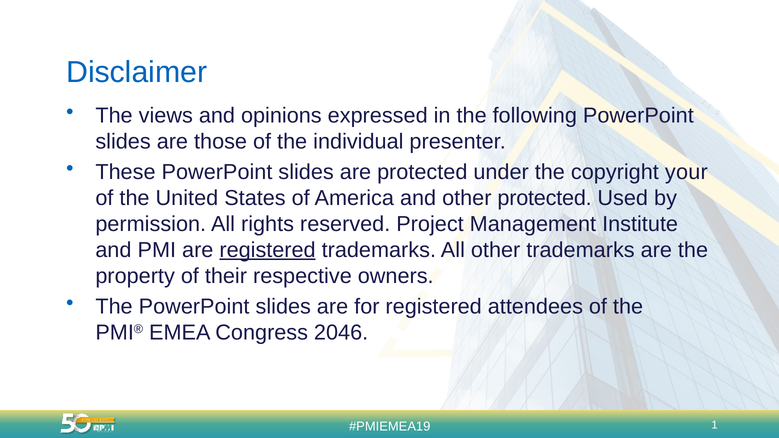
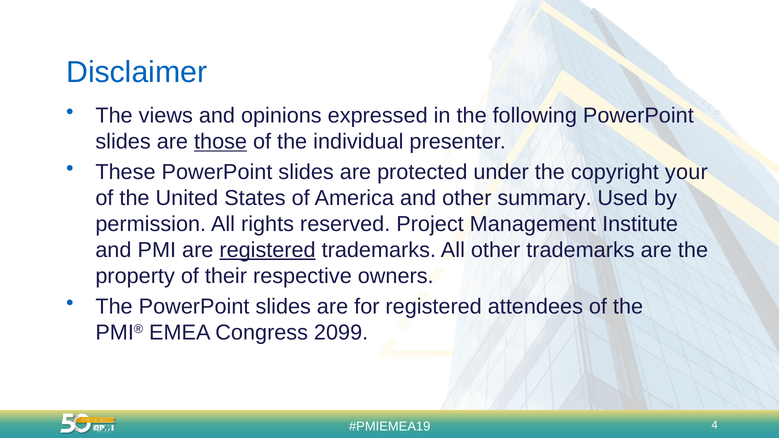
those underline: none -> present
other protected: protected -> summary
2046: 2046 -> 2099
1: 1 -> 4
